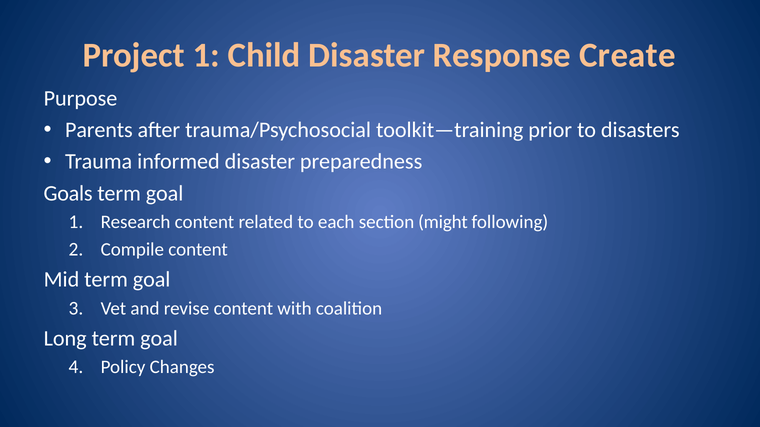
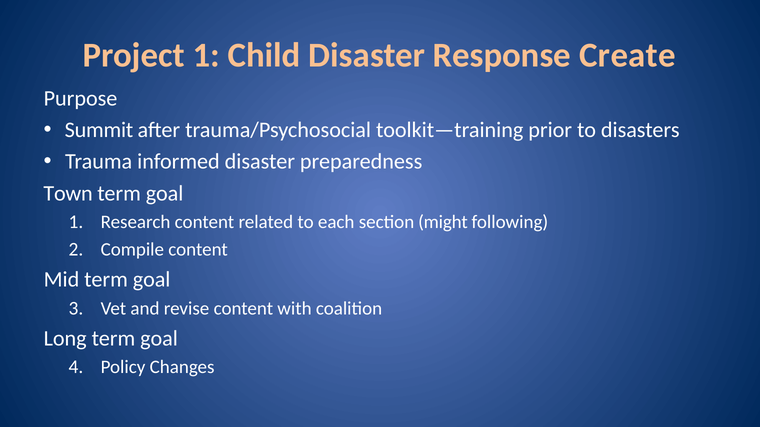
Parents: Parents -> Summit
Goals: Goals -> Town
